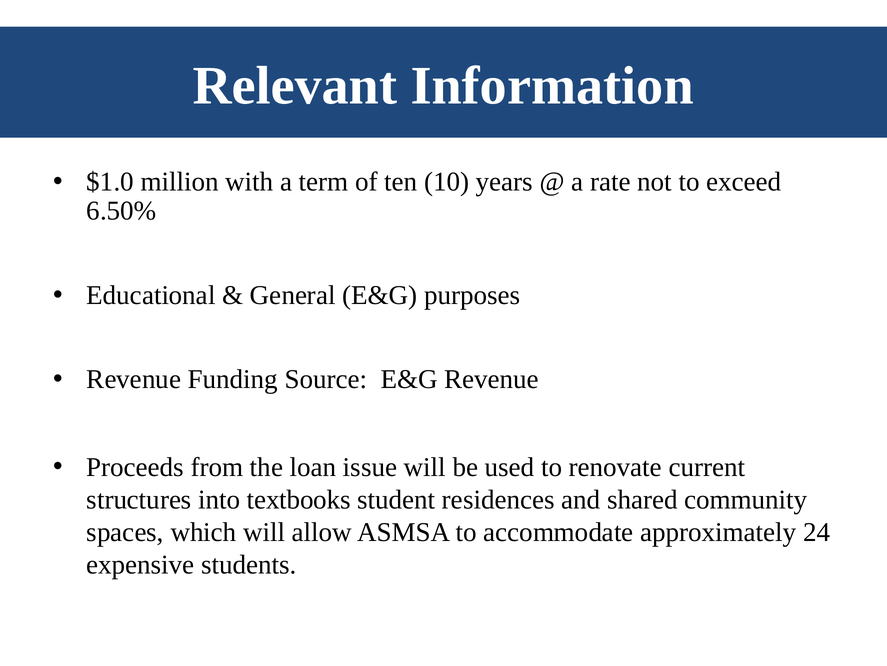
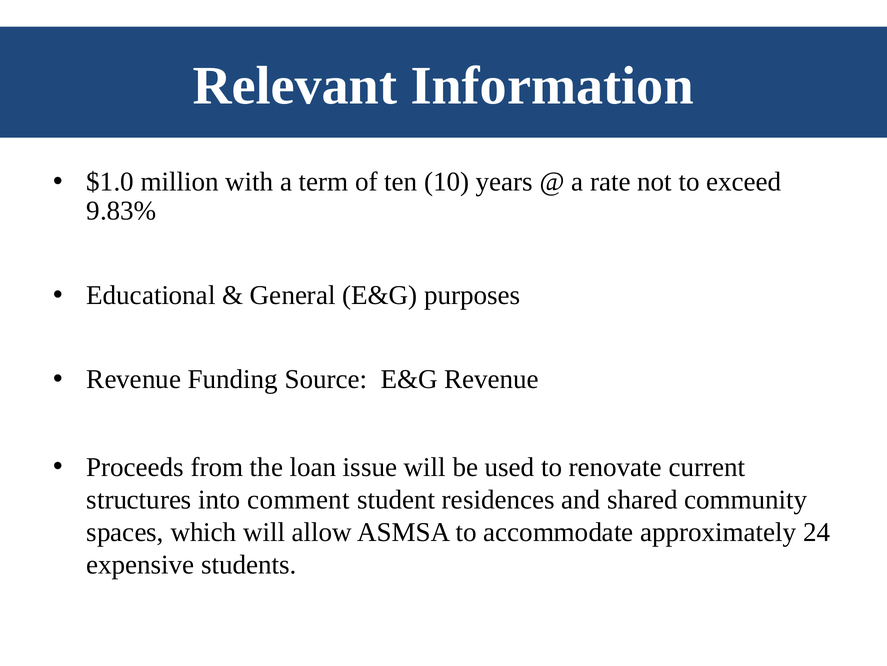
6.50%: 6.50% -> 9.83%
textbooks: textbooks -> comment
